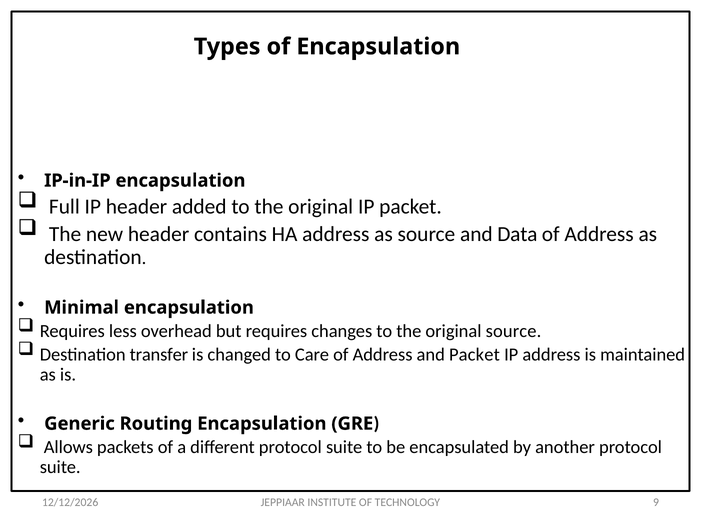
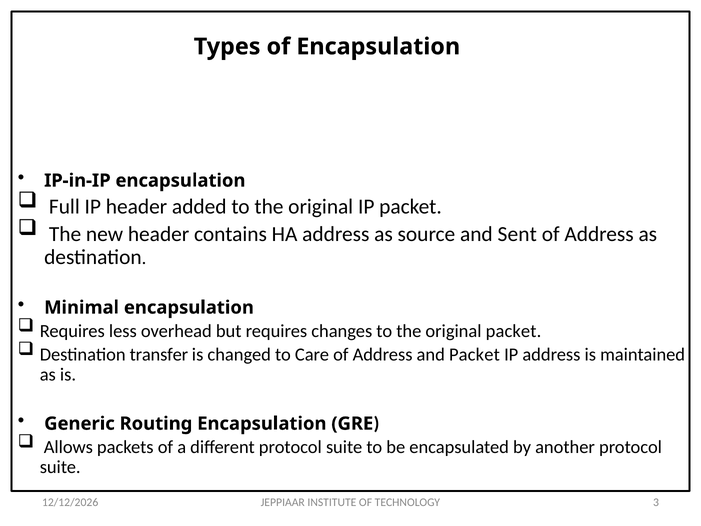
Data: Data -> Sent
original source: source -> packet
9: 9 -> 3
